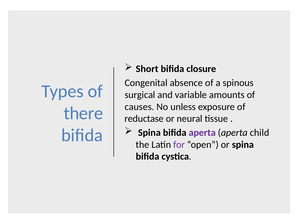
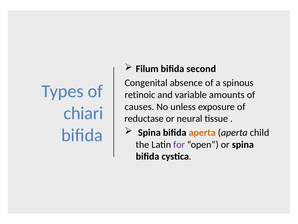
Short: Short -> Filum
closure: closure -> second
surgical: surgical -> retinoic
there: there -> chiari
aperta at (202, 132) colour: purple -> orange
